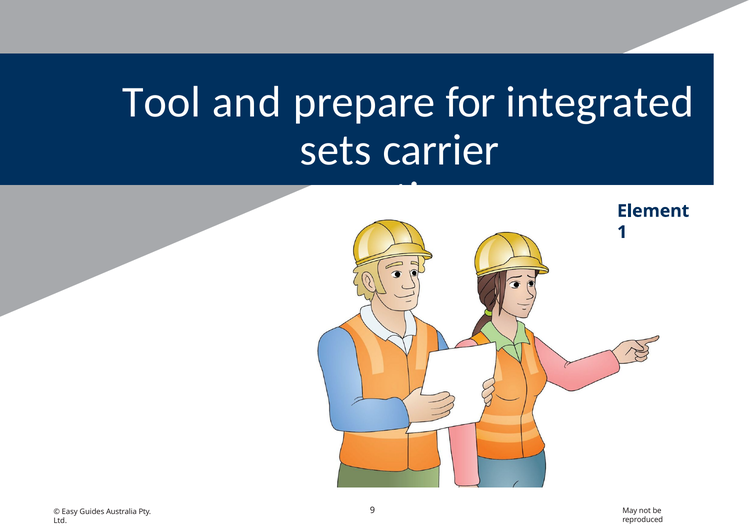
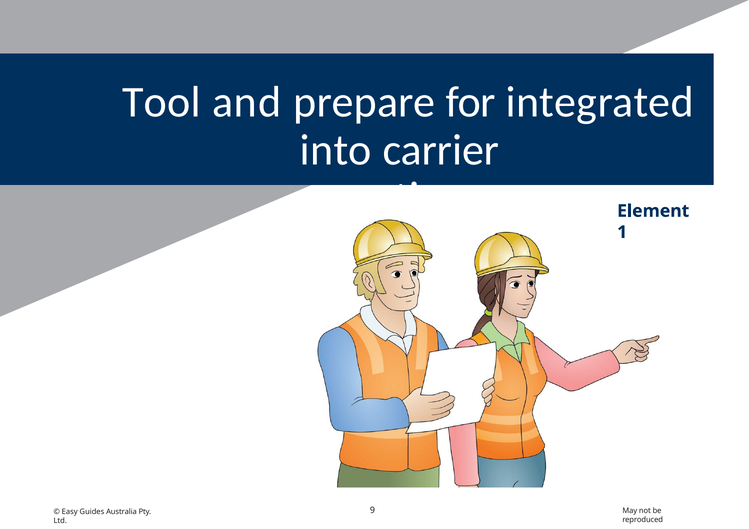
sets: sets -> into
